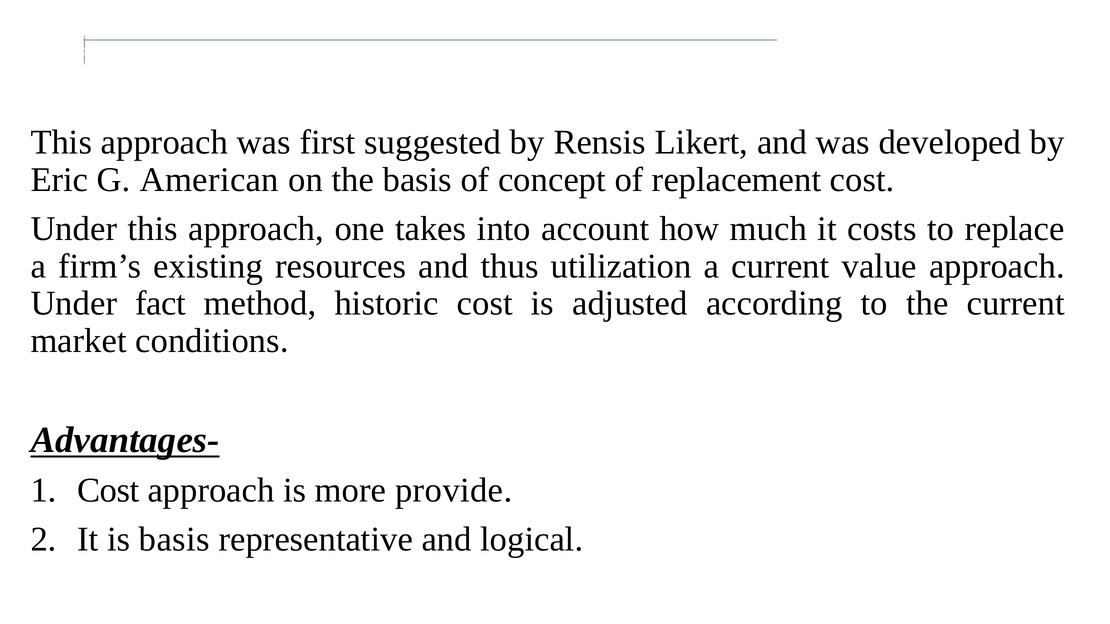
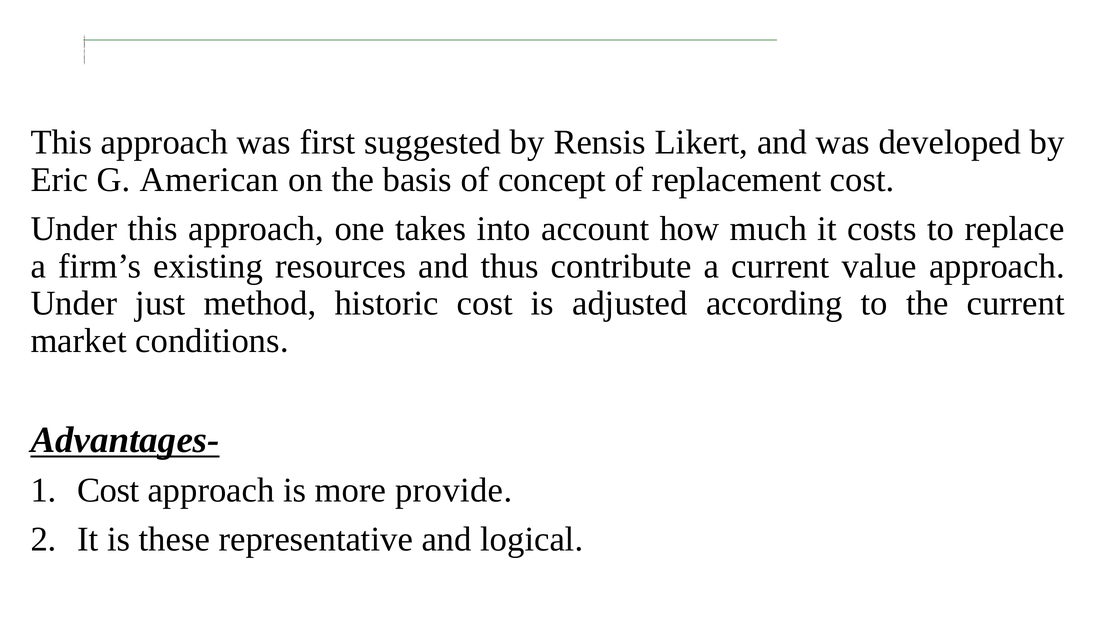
utilization: utilization -> contribute
fact: fact -> just
is basis: basis -> these
